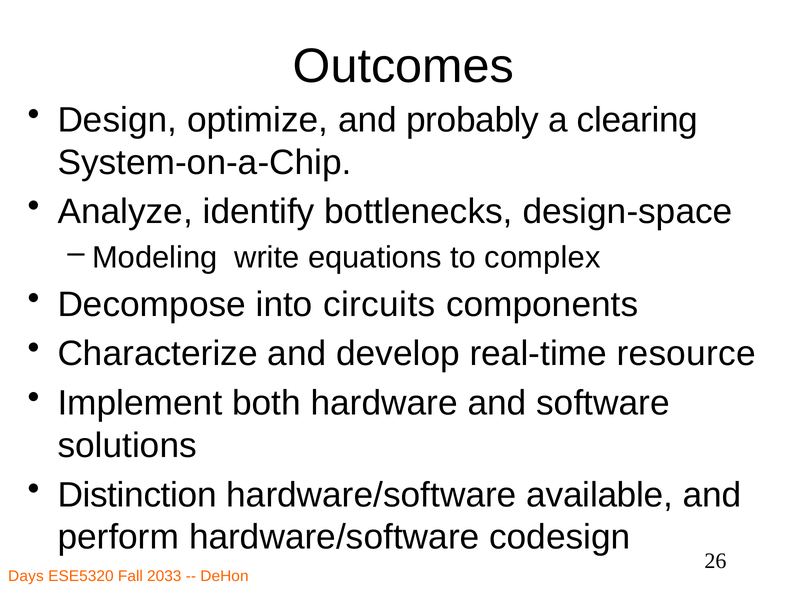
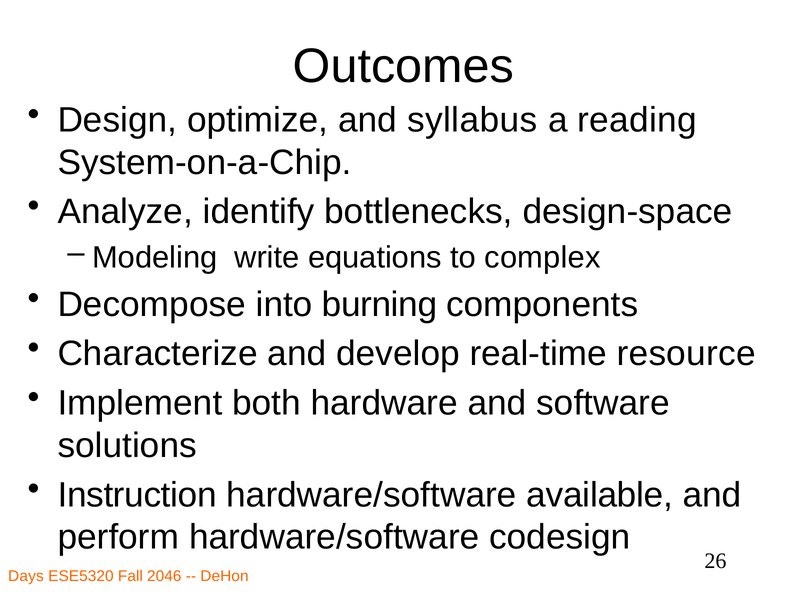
probably: probably -> syllabus
clearing: clearing -> reading
circuits: circuits -> burning
Distinction: Distinction -> Instruction
2033: 2033 -> 2046
